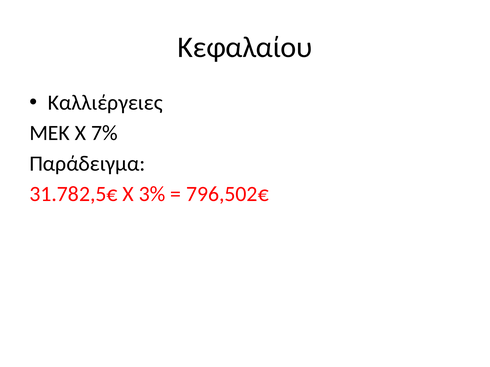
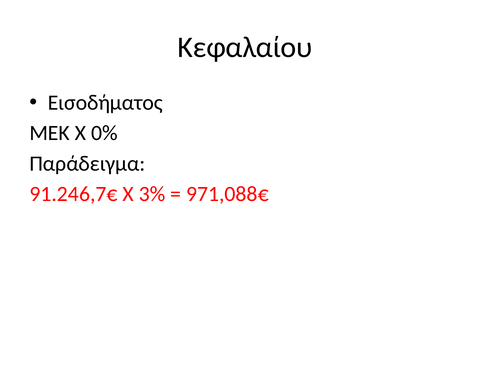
Καλλιέργειες: Καλλιέργειες -> Εισοδήματος
7%: 7% -> 0%
31.782,5€: 31.782,5€ -> 91.246,7€
796,502€: 796,502€ -> 971,088€
